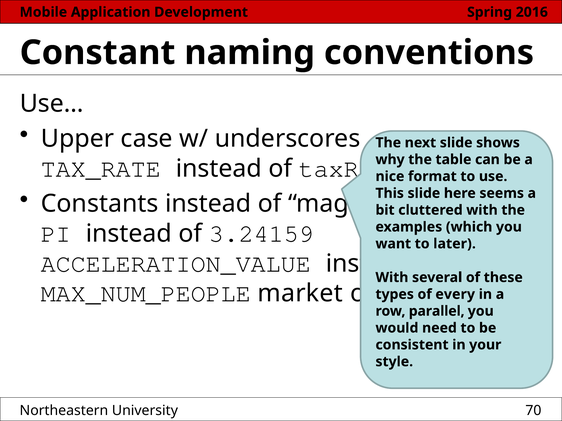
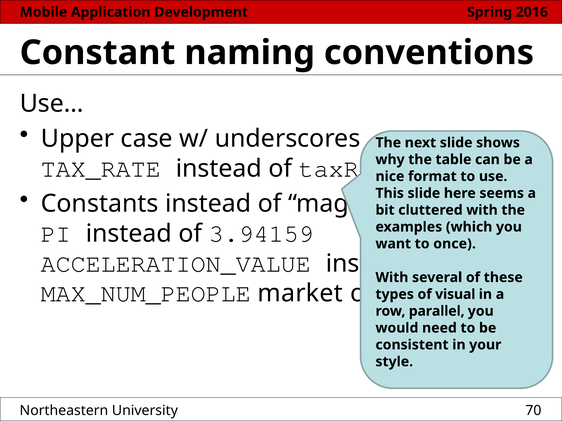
3.24159: 3.24159 -> 3.94159
later: later -> once
every: every -> visual
